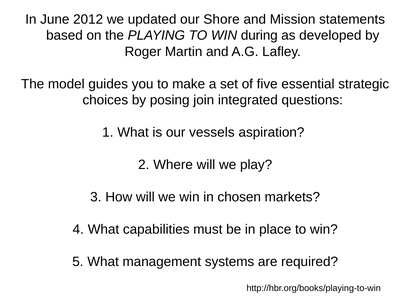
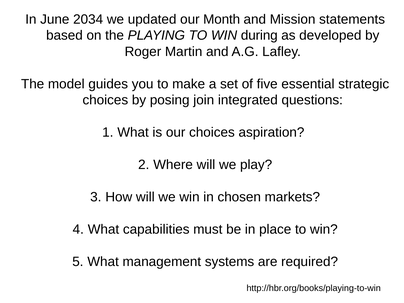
2012: 2012 -> 2034
Shore: Shore -> Month
our vessels: vessels -> choices
